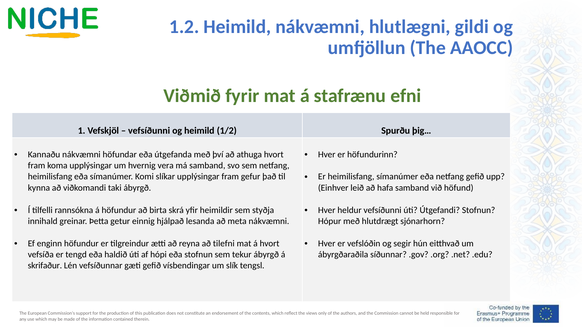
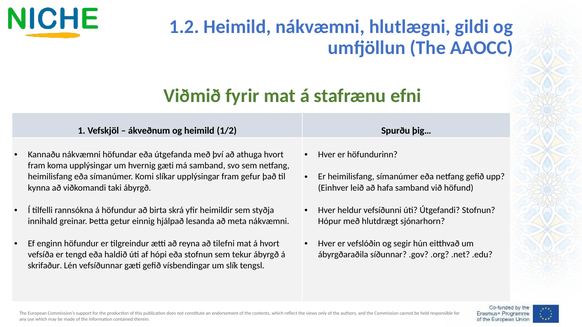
vefsíðunni at (149, 131): vefsíðunni -> ákveðnum
hvernig vera: vera -> gæti
